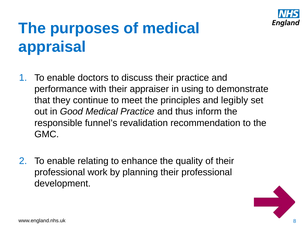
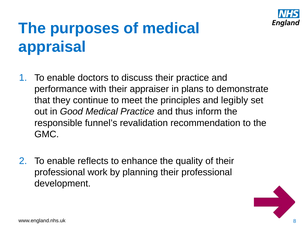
using: using -> plans
relating: relating -> reflects
